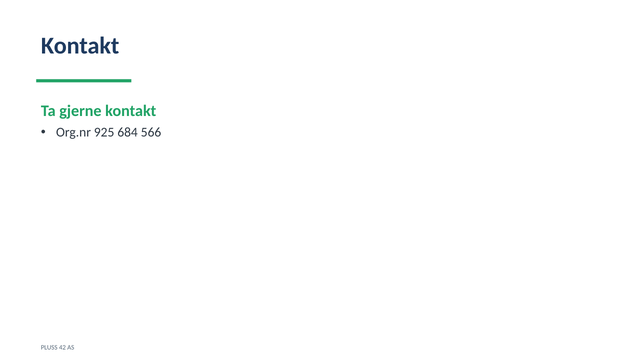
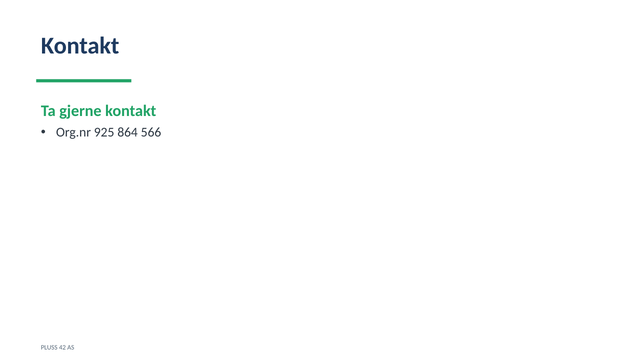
684: 684 -> 864
